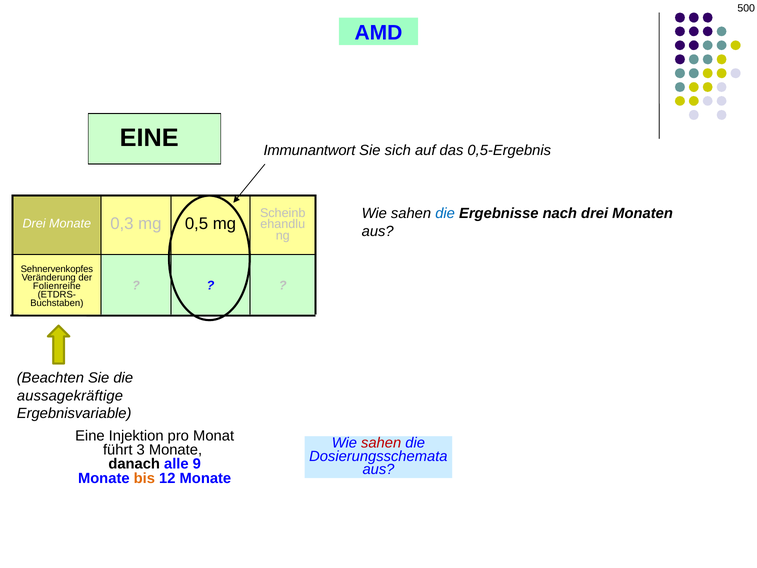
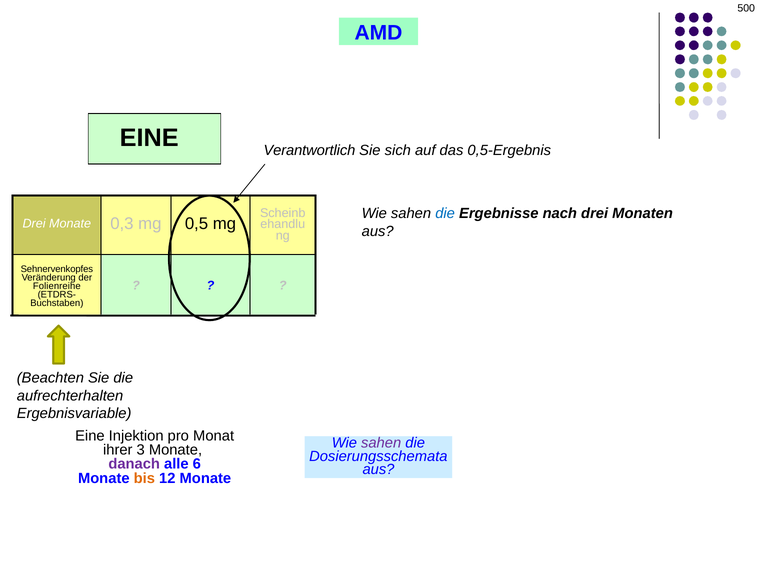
Immunantwort: Immunantwort -> Verantwortlich
aussagekräftige: aussagekräftige -> aufrechterhalten
sahen at (381, 443) colour: red -> purple
führt: führt -> ihrer
danach colour: black -> purple
9: 9 -> 6
